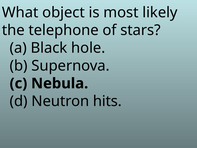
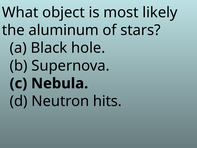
telephone: telephone -> aluminum
